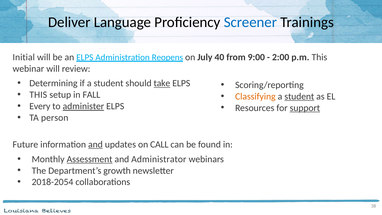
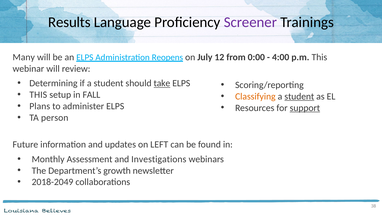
Deliver: Deliver -> Results
Screener colour: blue -> purple
Initial: Initial -> Many
40: 40 -> 12
9:00: 9:00 -> 0:00
2:00: 2:00 -> 4:00
Every: Every -> Plans
administer underline: present -> none
and at (95, 144) underline: present -> none
CALL: CALL -> LEFT
Assessment underline: present -> none
Administrator: Administrator -> Investigations
2018-2054: 2018-2054 -> 2018-2049
